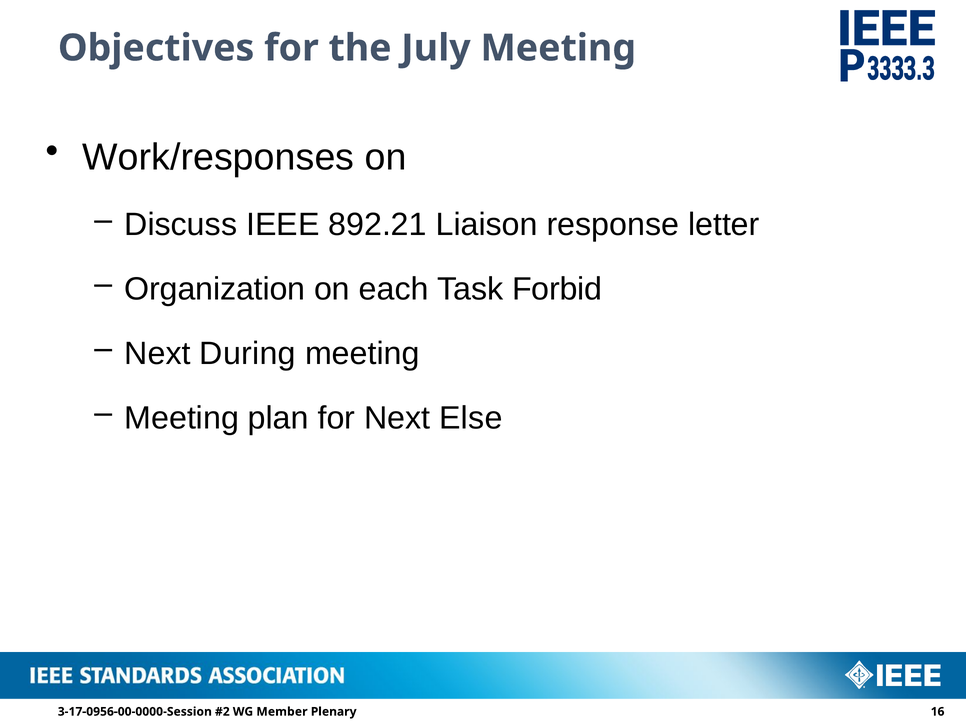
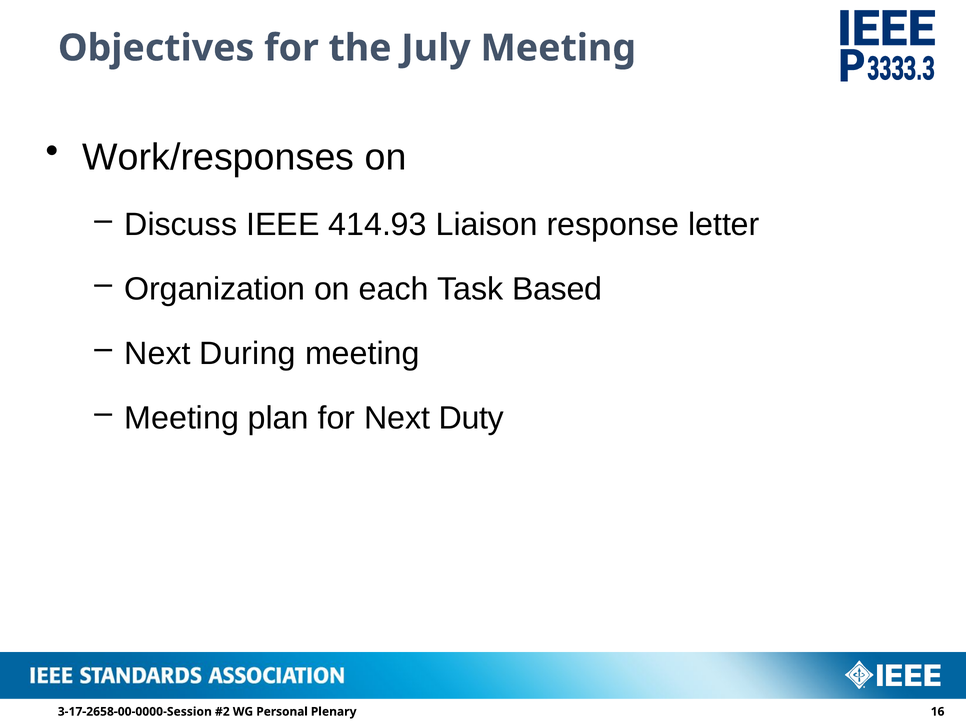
892.21: 892.21 -> 414.93
Forbid: Forbid -> Based
Else: Else -> Duty
3-17-0956-00-0000-Session: 3-17-0956-00-0000-Session -> 3-17-2658-00-0000-Session
Member: Member -> Personal
